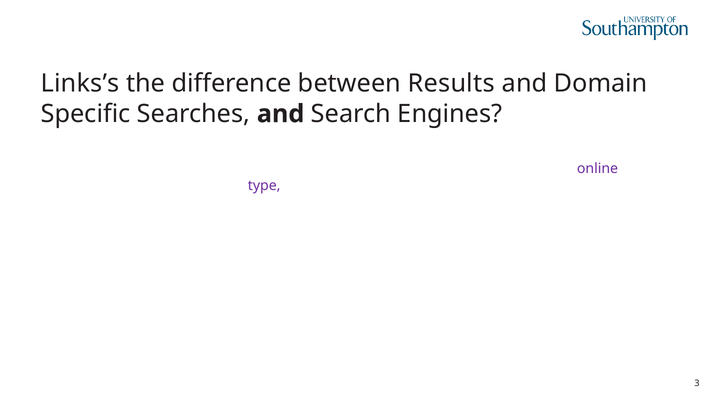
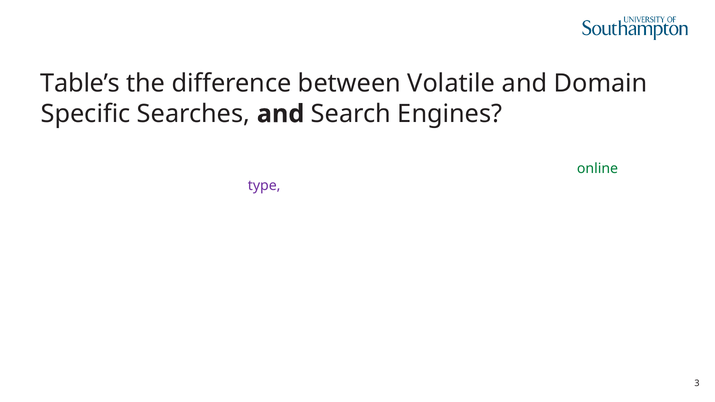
Links’s: Links’s -> Table’s
Results: Results -> Volatile
online colour: purple -> green
